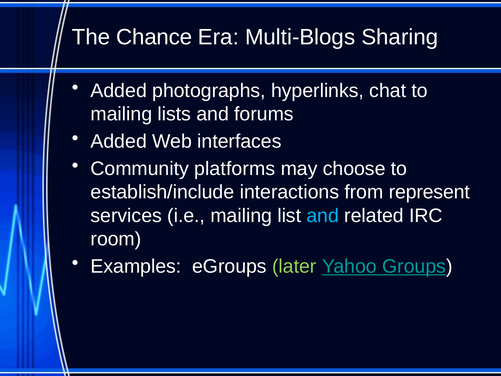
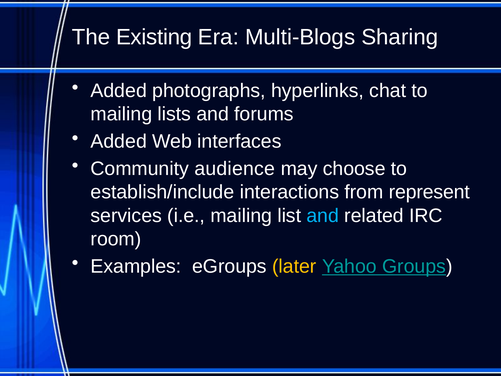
Chance: Chance -> Existing
platforms: platforms -> audience
later colour: light green -> yellow
